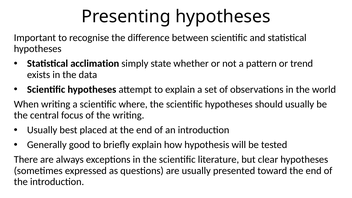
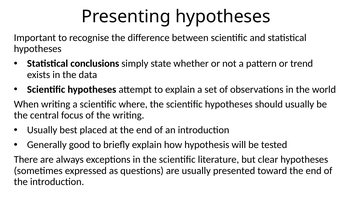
acclimation: acclimation -> conclusions
